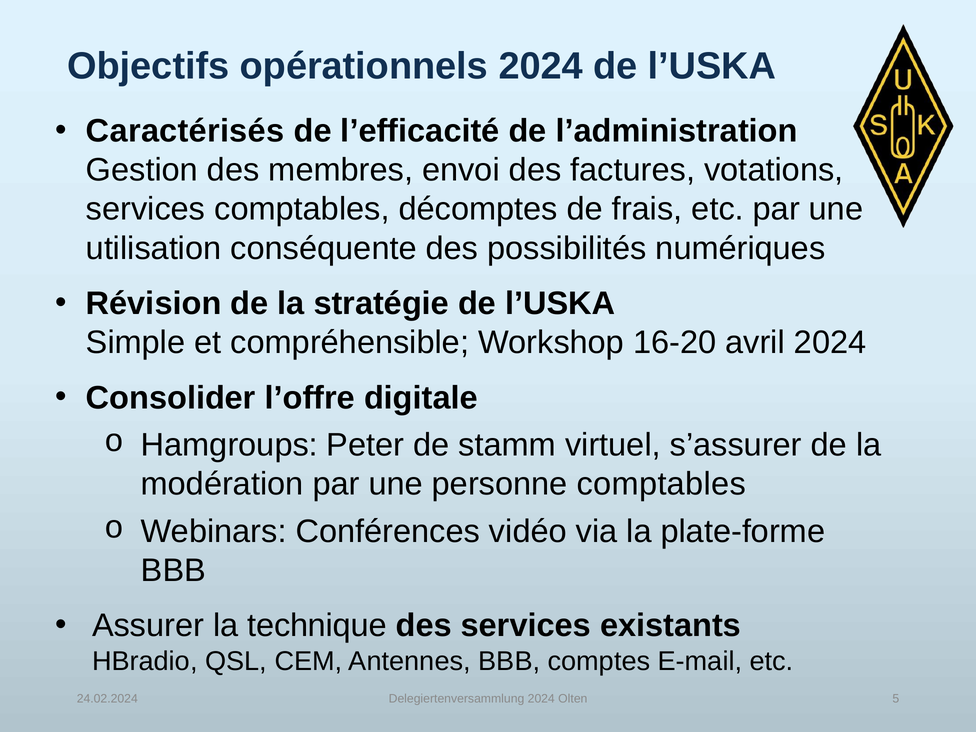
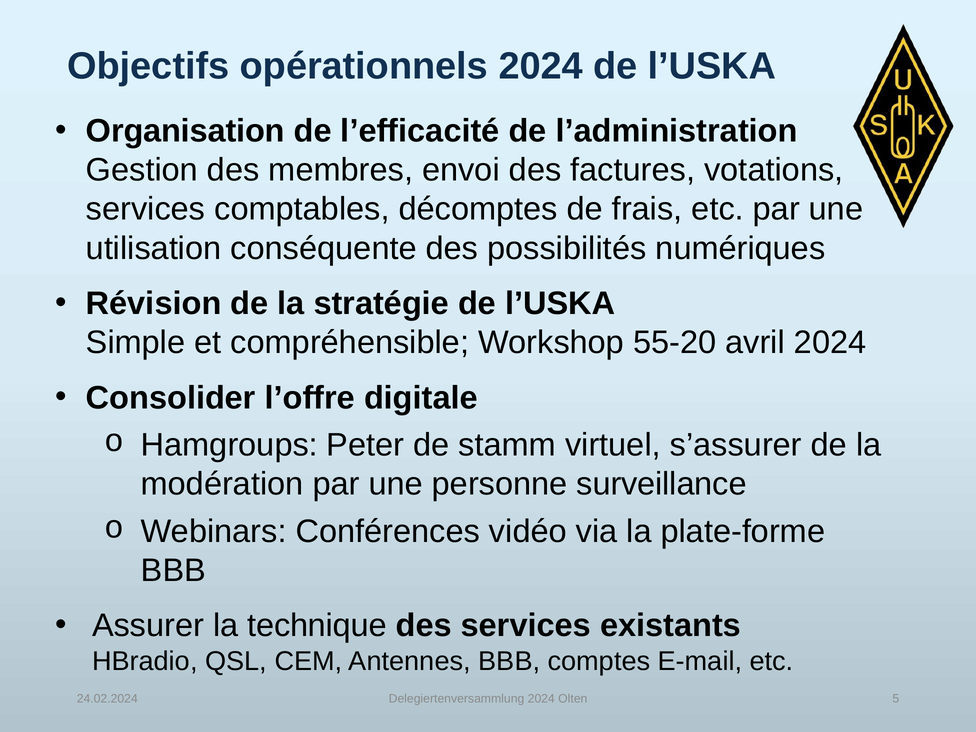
Caractérisés: Caractérisés -> Organisation
16-20: 16-20 -> 55-20
personne comptables: comptables -> surveillance
